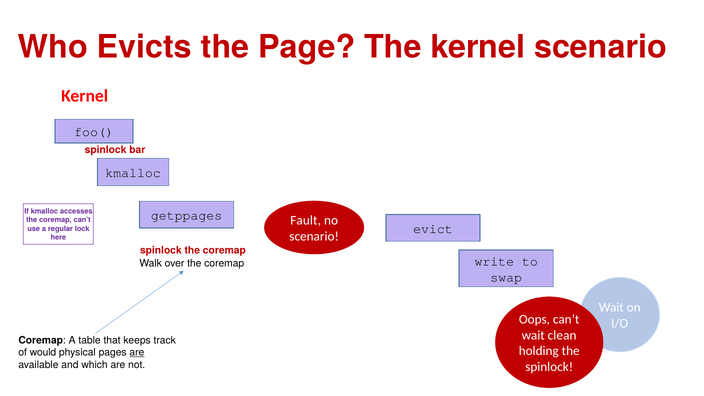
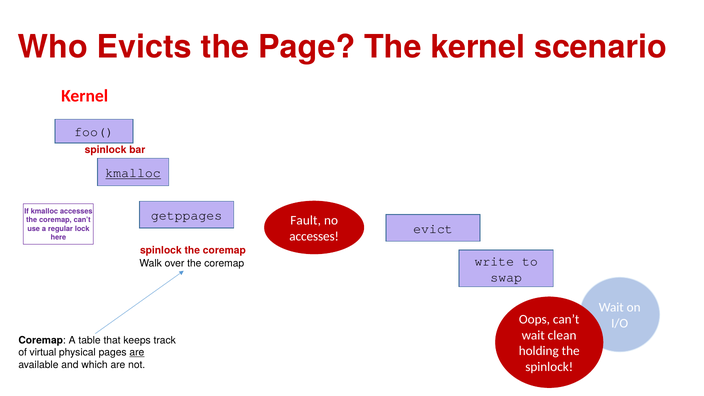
kmalloc at (133, 173) underline: none -> present
scenario at (314, 236): scenario -> accesses
would: would -> virtual
